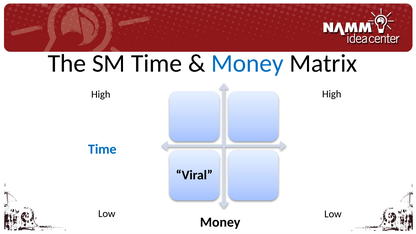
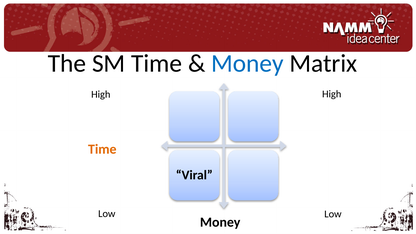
Time at (102, 149) colour: blue -> orange
